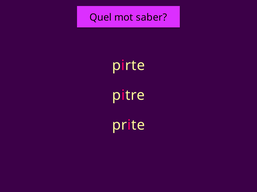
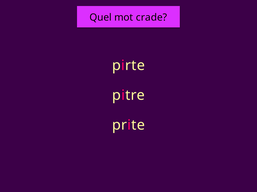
saber: saber -> crade
